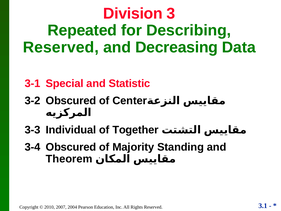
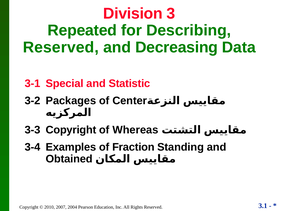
3-2 Obscured: Obscured -> Packages
3-3 Individual: Individual -> Copyright
Together: Together -> Whereas
3-4 Obscured: Obscured -> Examples
Majority: Majority -> Fraction
Theorem: Theorem -> Obtained
